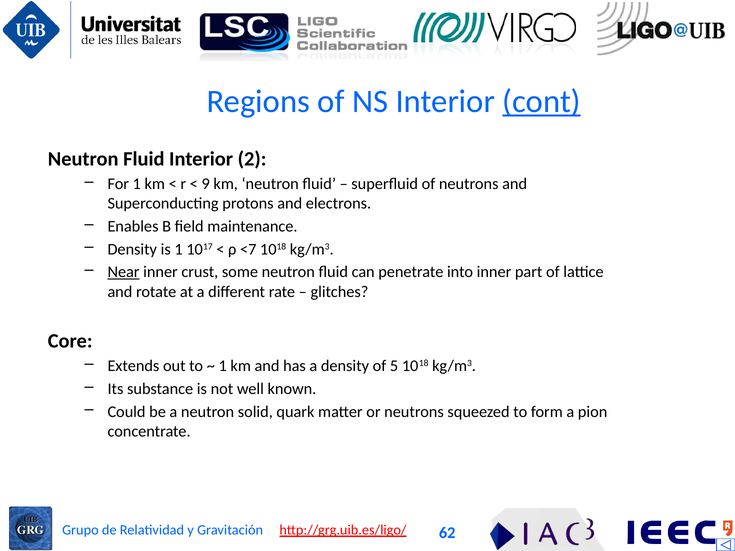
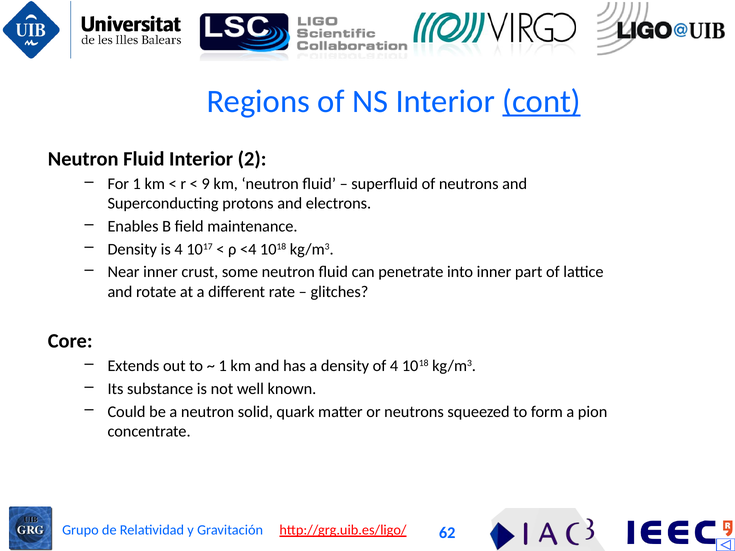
is 1: 1 -> 4
<7: <7 -> <4
Near underline: present -> none
of 5: 5 -> 4
